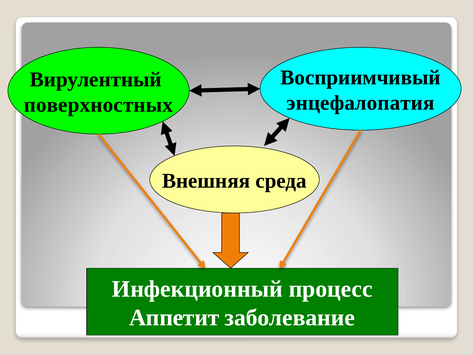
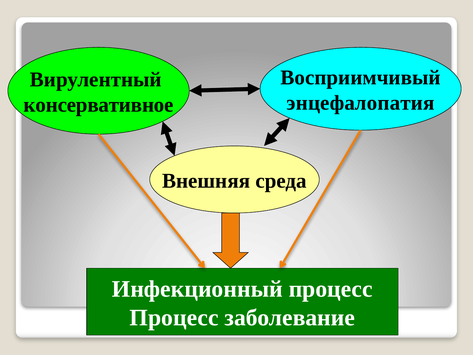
поверхностных: поверхностных -> консервативное
Аппетит at (174, 317): Аппетит -> Процесс
